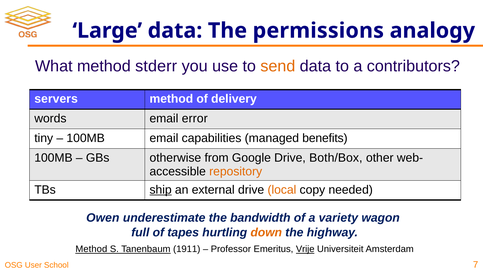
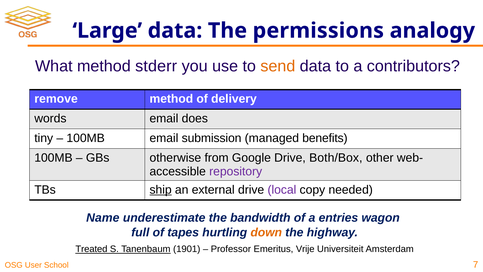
servers: servers -> remove
error: error -> does
capabilities: capabilities -> submission
repository colour: orange -> purple
local colour: orange -> purple
Owen: Owen -> Name
variety: variety -> entries
Method at (91, 249): Method -> Treated
1911: 1911 -> 1901
Vrije underline: present -> none
